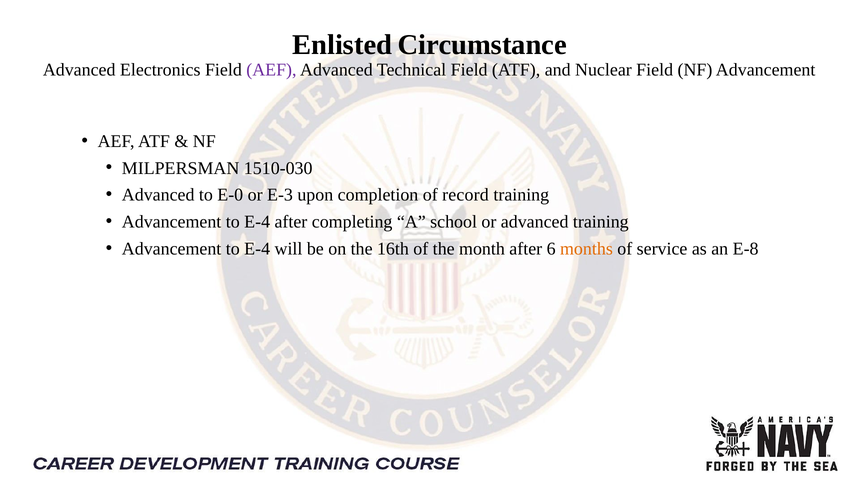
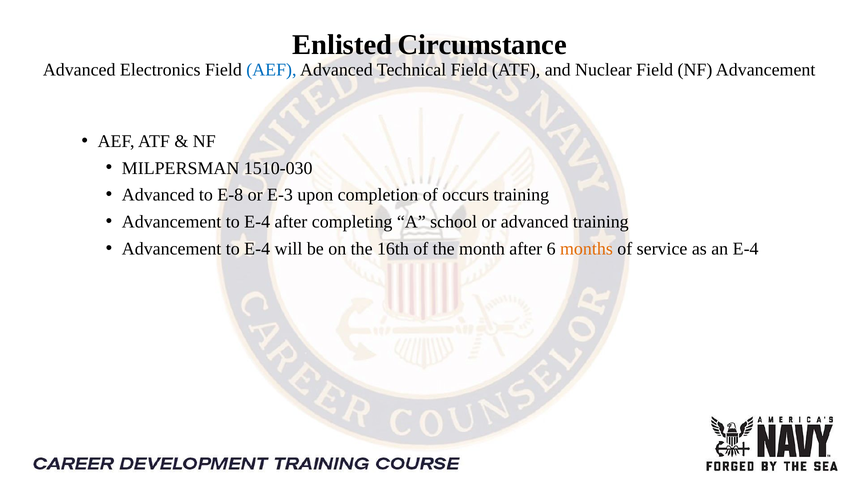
AEF at (271, 70) colour: purple -> blue
E-0: E-0 -> E-8
record: record -> occurs
an E-8: E-8 -> E-4
